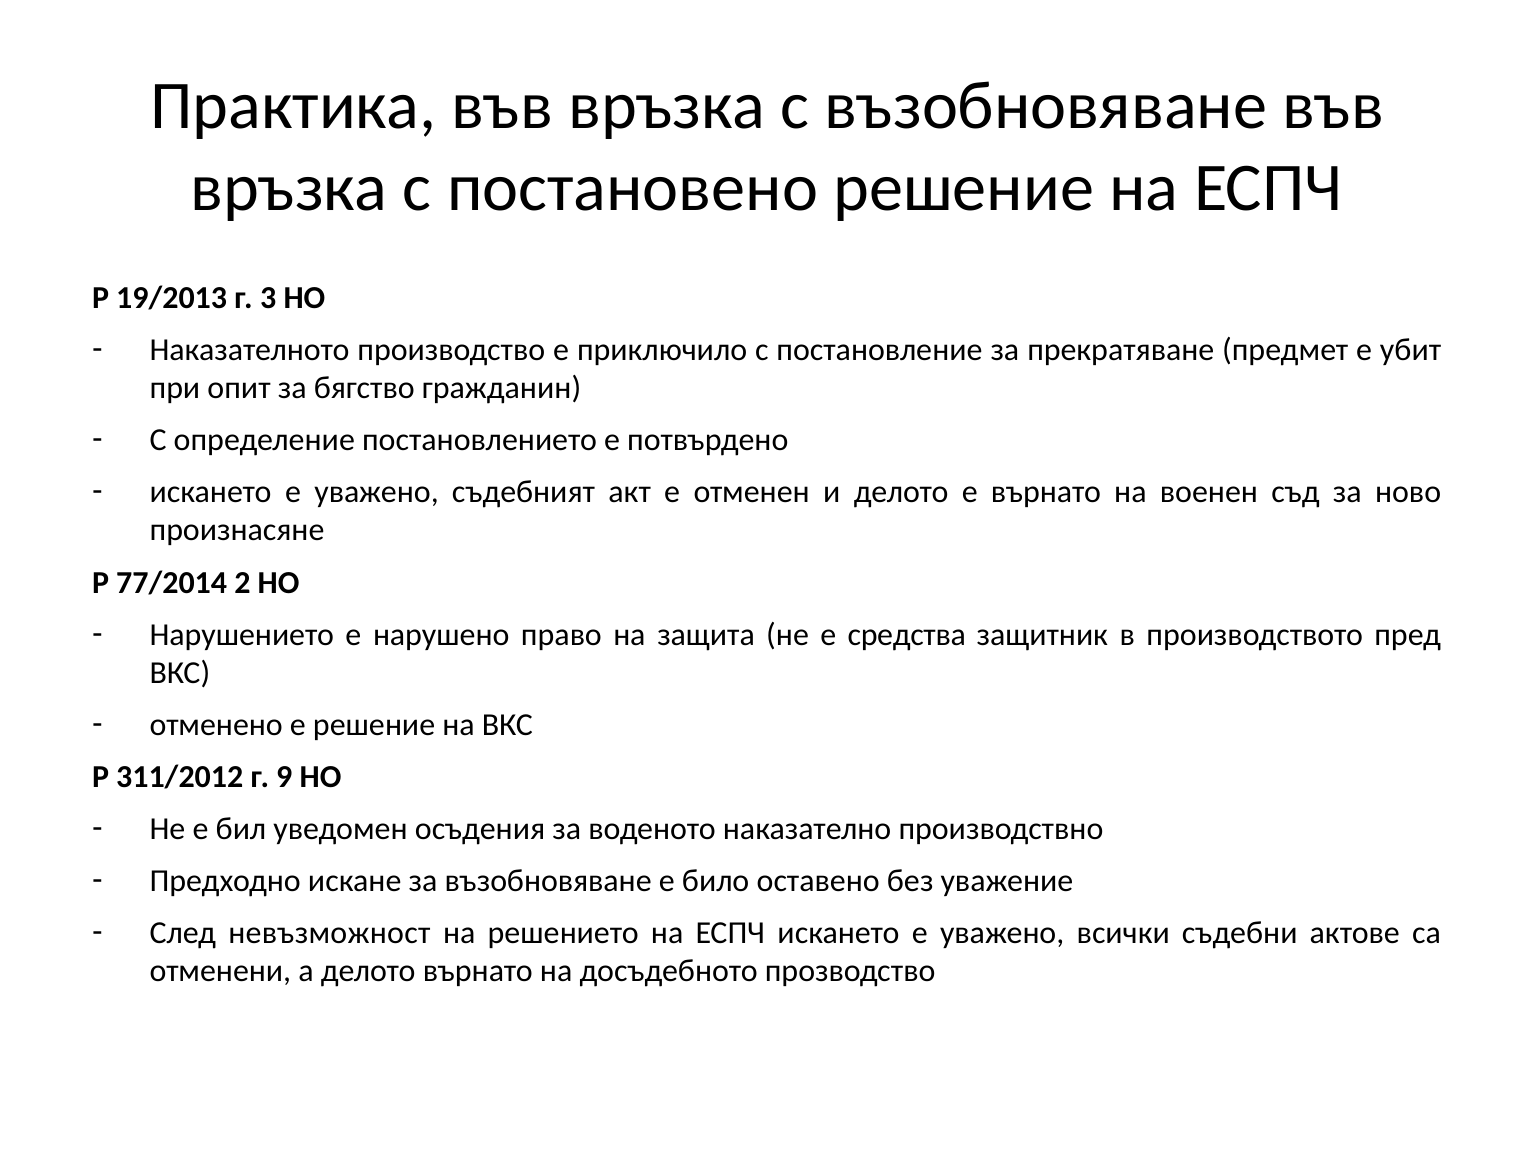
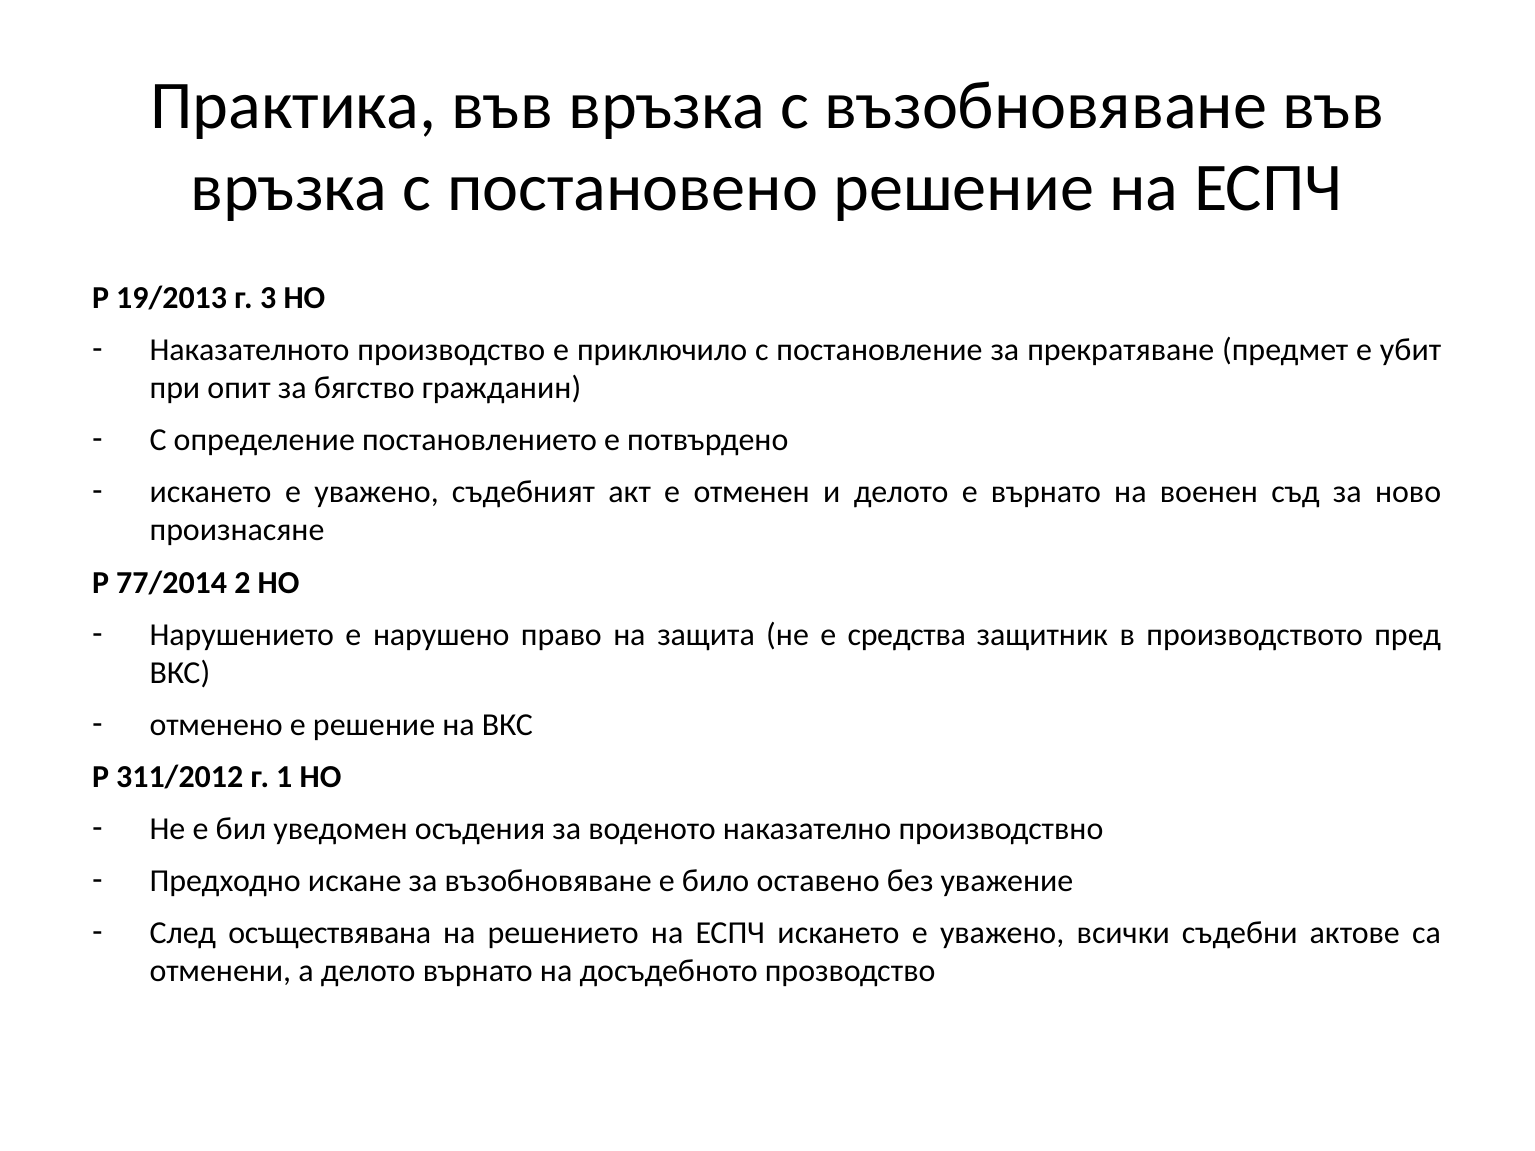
9: 9 -> 1
невъзможност: невъзможност -> осъществявана
